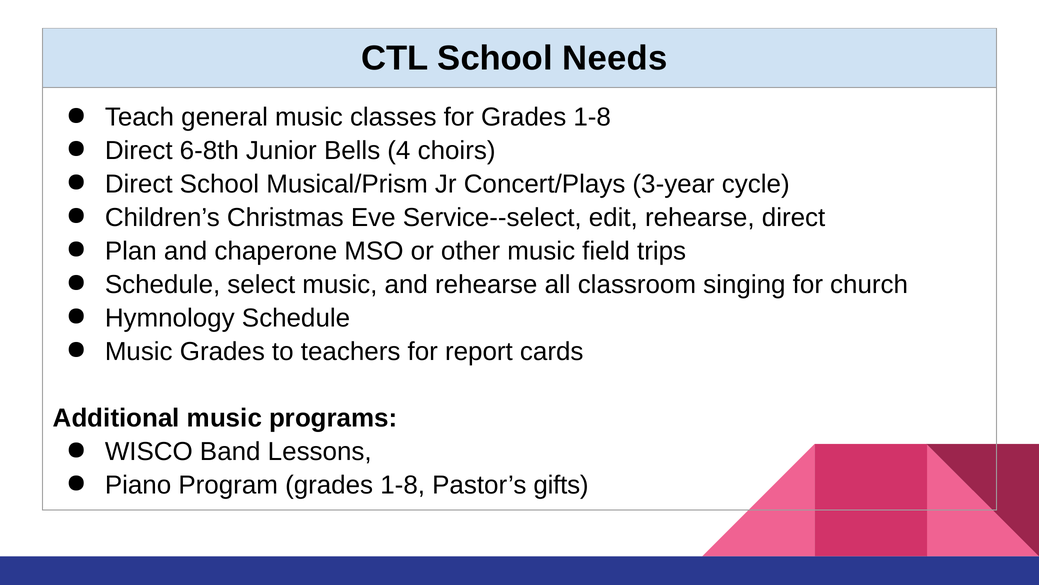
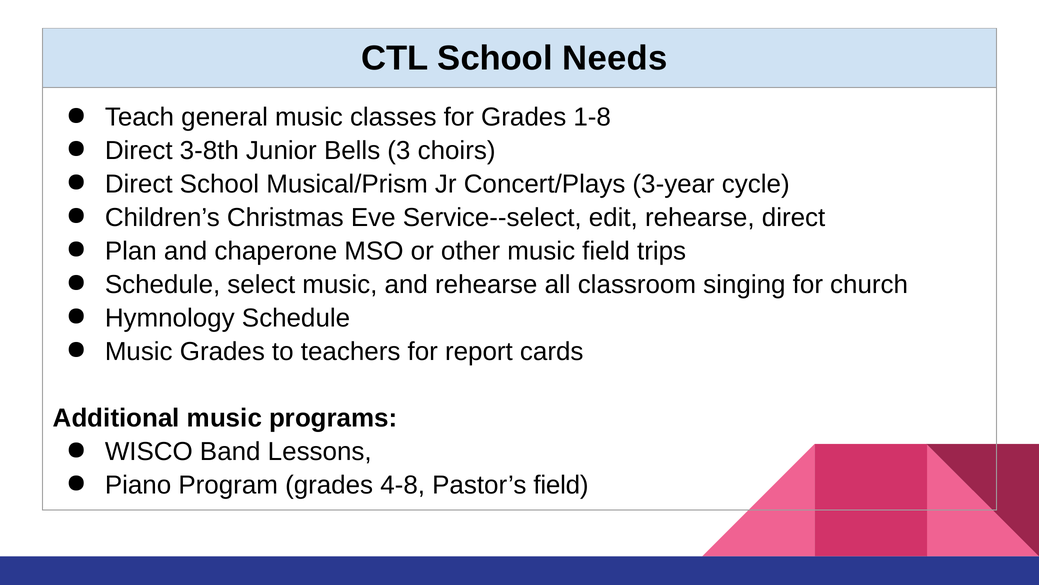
6-8th: 6-8th -> 3-8th
4: 4 -> 3
Program grades 1-8: 1-8 -> 4-8
Pastor’s gifts: gifts -> field
